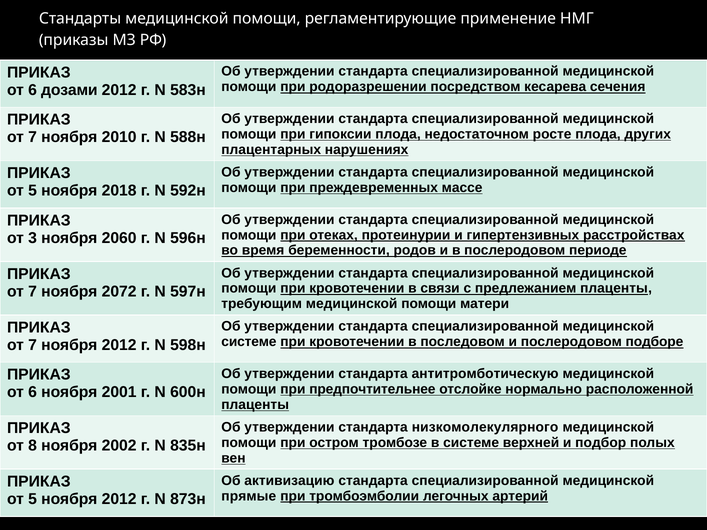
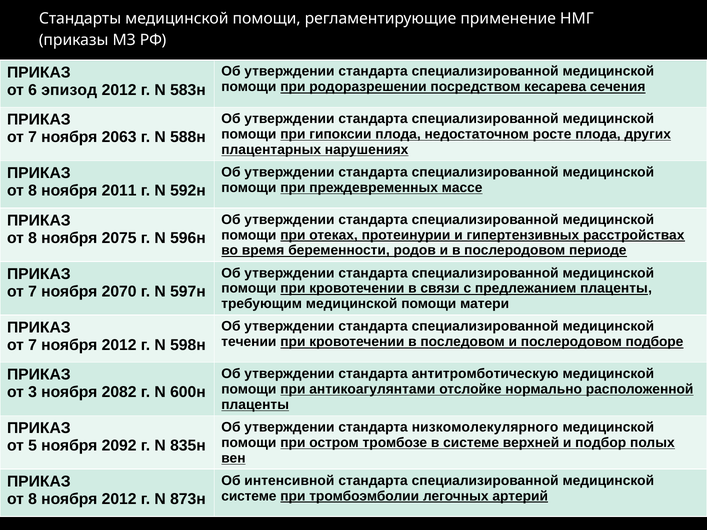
дозами: дозами -> эпизод
2010: 2010 -> 2063
5 at (33, 191): 5 -> 8
2018: 2018 -> 2011
3 at (33, 238): 3 -> 8
2060: 2060 -> 2075
2072: 2072 -> 2070
системе at (249, 342): системе -> течении
предпочтительнее: предпочтительнее -> антикоагулянтами
6 at (33, 392): 6 -> 3
2001: 2001 -> 2082
8: 8 -> 5
2002: 2002 -> 2092
активизацию: активизацию -> интенсивной
прямые at (249, 496): прямые -> системе
5 at (33, 499): 5 -> 8
